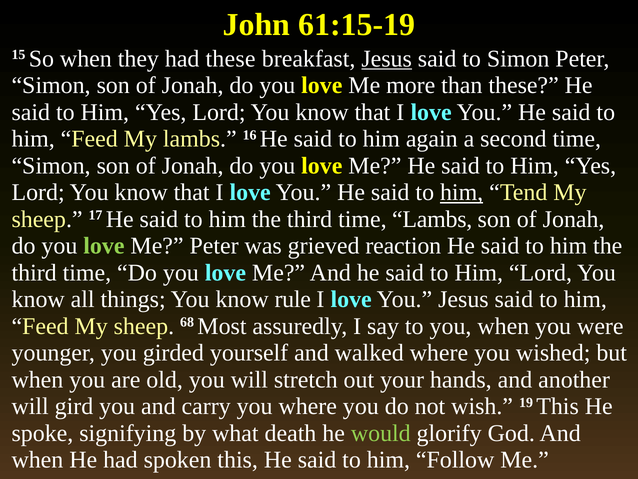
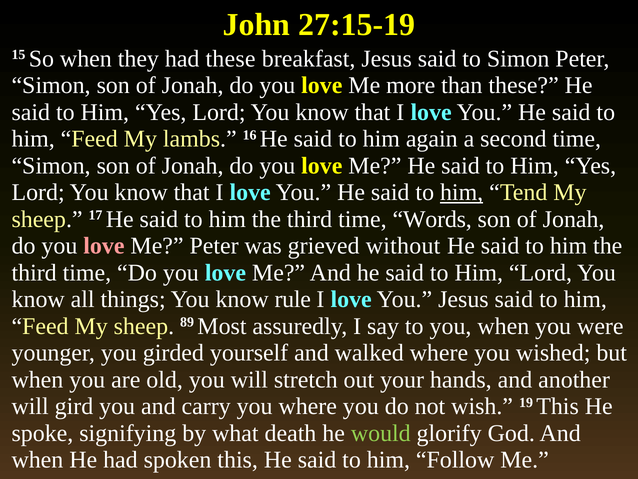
61:15-19: 61:15-19 -> 27:15-19
Jesus at (387, 59) underline: present -> none
time Lambs: Lambs -> Words
love at (104, 246) colour: light green -> pink
reaction: reaction -> without
68: 68 -> 89
